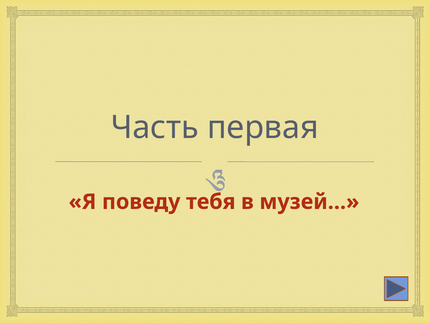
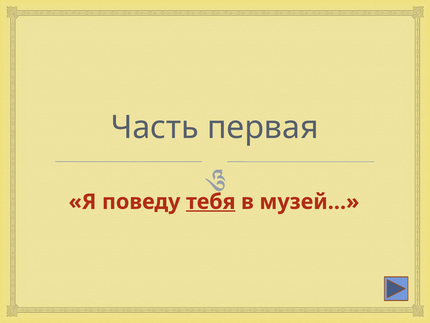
тебя underline: none -> present
